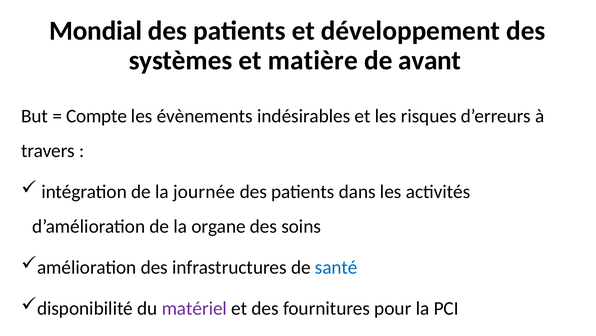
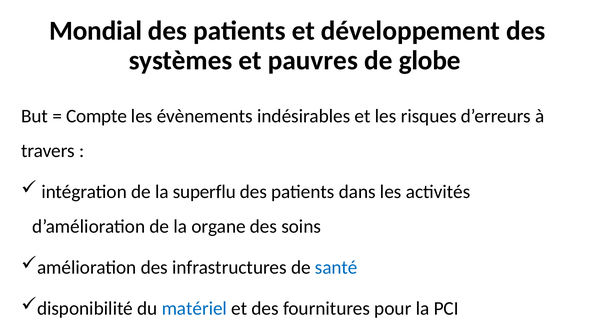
matière: matière -> pauvres
avant: avant -> globe
journée: journée -> superflu
matériel colour: purple -> blue
